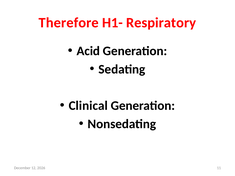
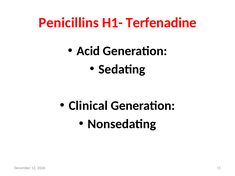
Therefore: Therefore -> Penicillins
Respiratory: Respiratory -> Terfenadine
